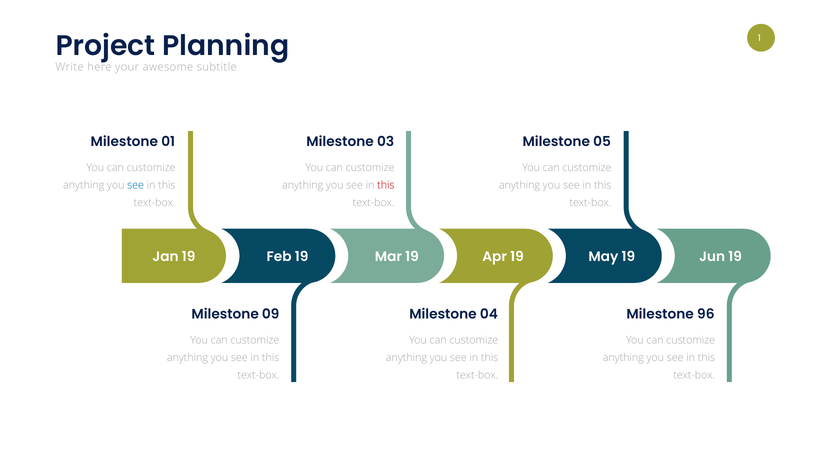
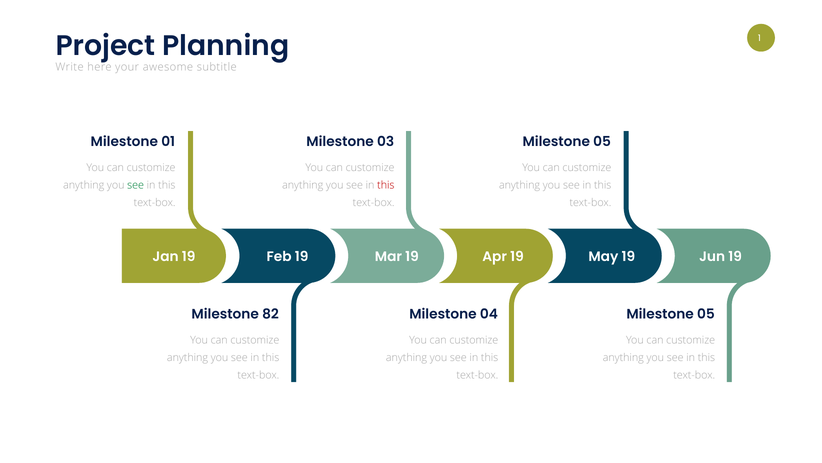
see at (136, 185) colour: blue -> green
09: 09 -> 82
96 at (706, 314): 96 -> 05
